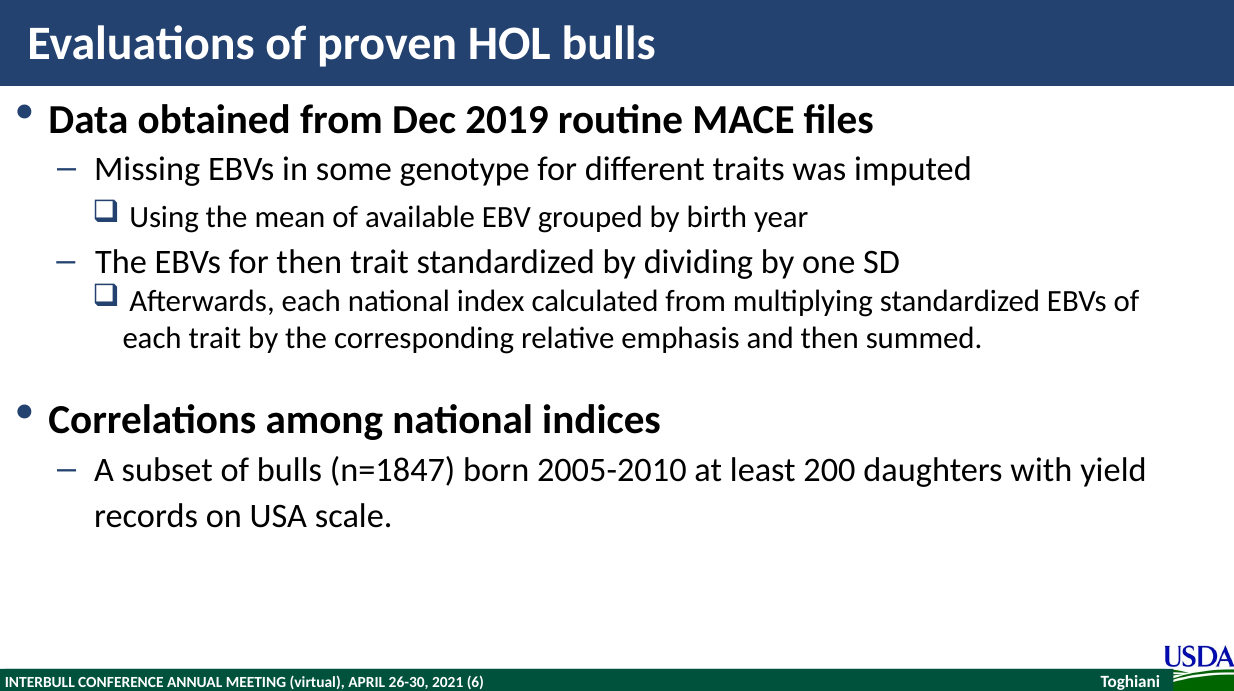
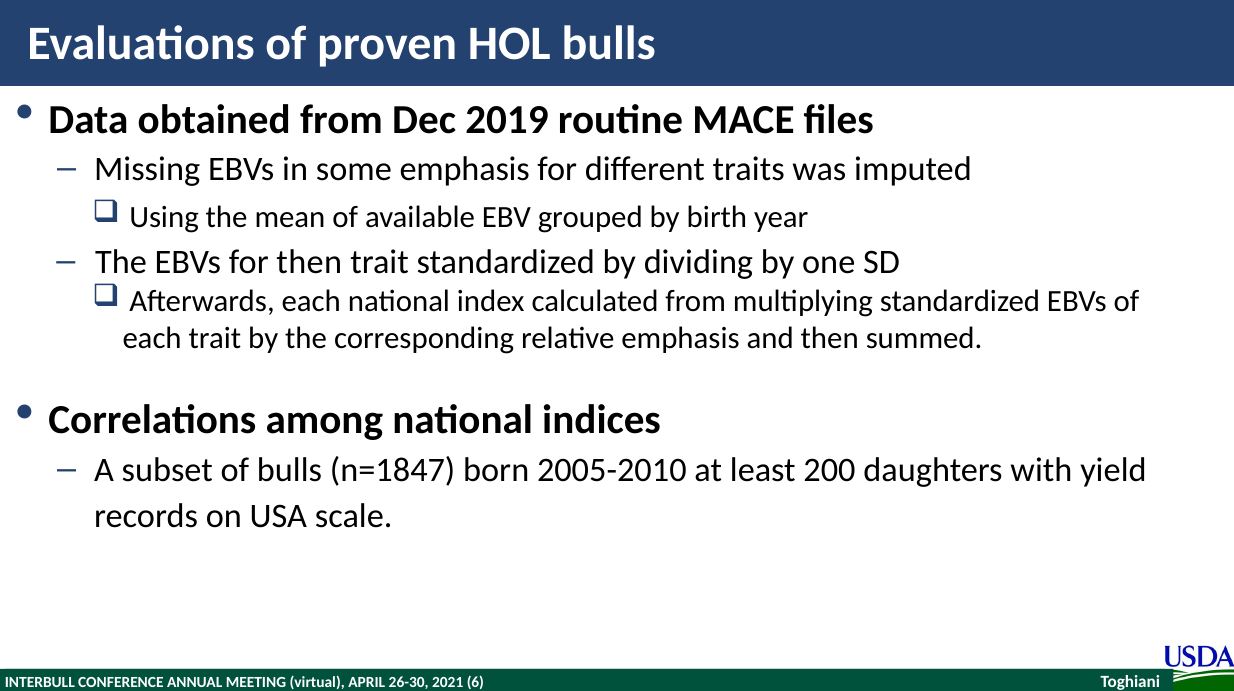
some genotype: genotype -> emphasis
